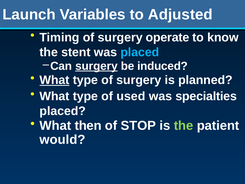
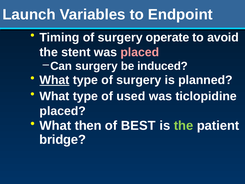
Adjusted: Adjusted -> Endpoint
know: know -> avoid
placed at (140, 52) colour: light blue -> pink
surgery at (96, 66) underline: present -> none
specialties: specialties -> ticlopidine
STOP: STOP -> BEST
would: would -> bridge
